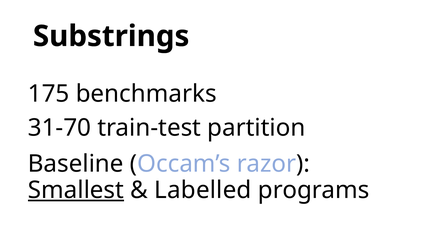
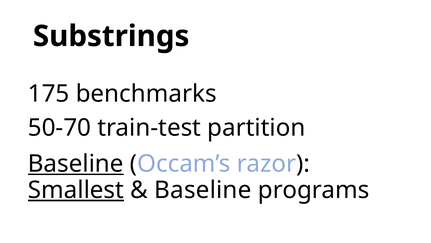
31-70: 31-70 -> 50-70
Baseline at (76, 163) underline: none -> present
Labelled at (203, 190): Labelled -> Baseline
